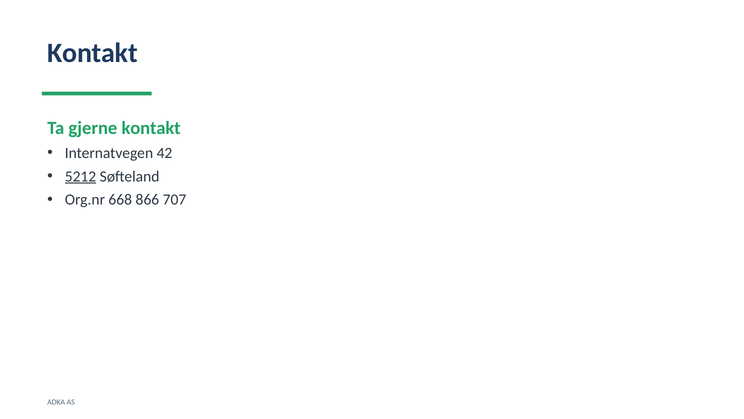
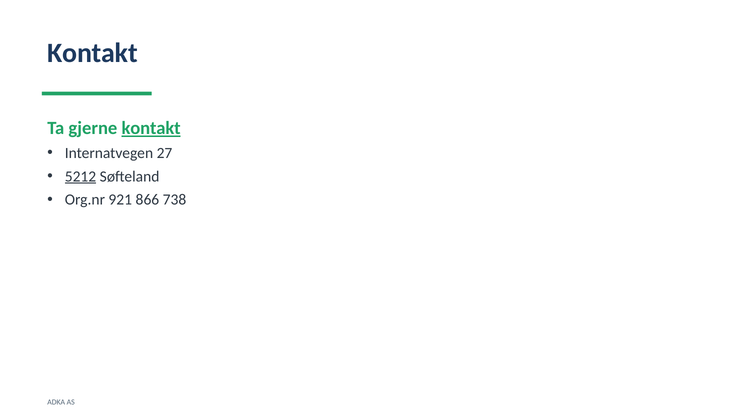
kontakt at (151, 128) underline: none -> present
42: 42 -> 27
668: 668 -> 921
707: 707 -> 738
